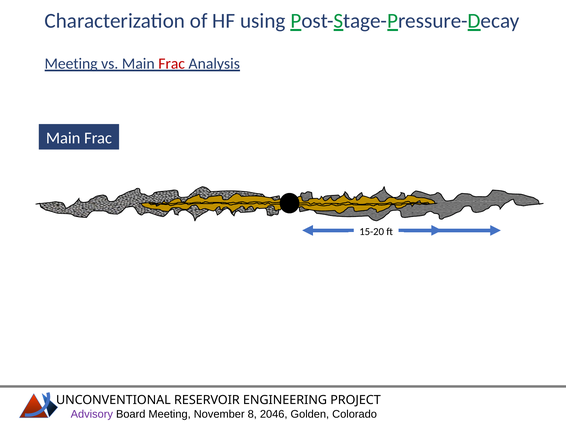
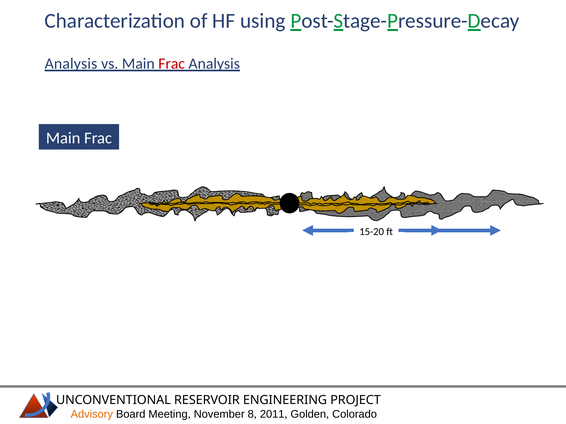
Meeting at (71, 64): Meeting -> Analysis
Advisory colour: purple -> orange
2046: 2046 -> 2011
